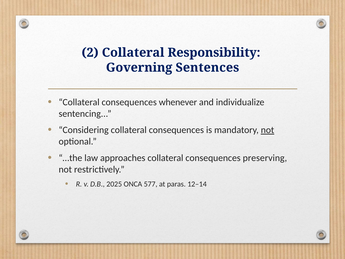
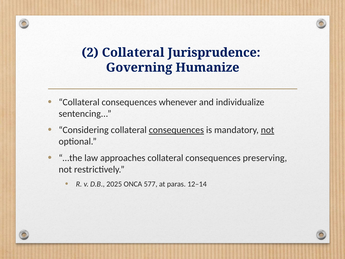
Responsibility: Responsibility -> Jurisprudence
Sentences: Sentences -> Humanize
consequences at (176, 130) underline: none -> present
